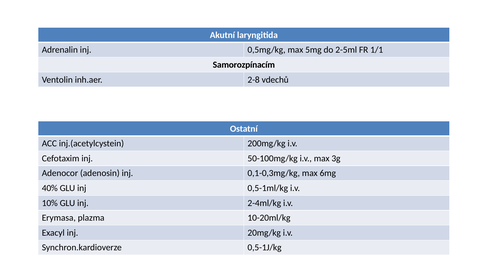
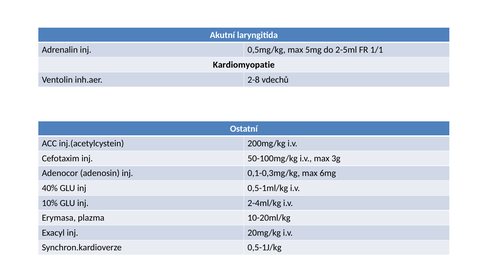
Samorozpínacím: Samorozpínacím -> Kardiomyopatie
